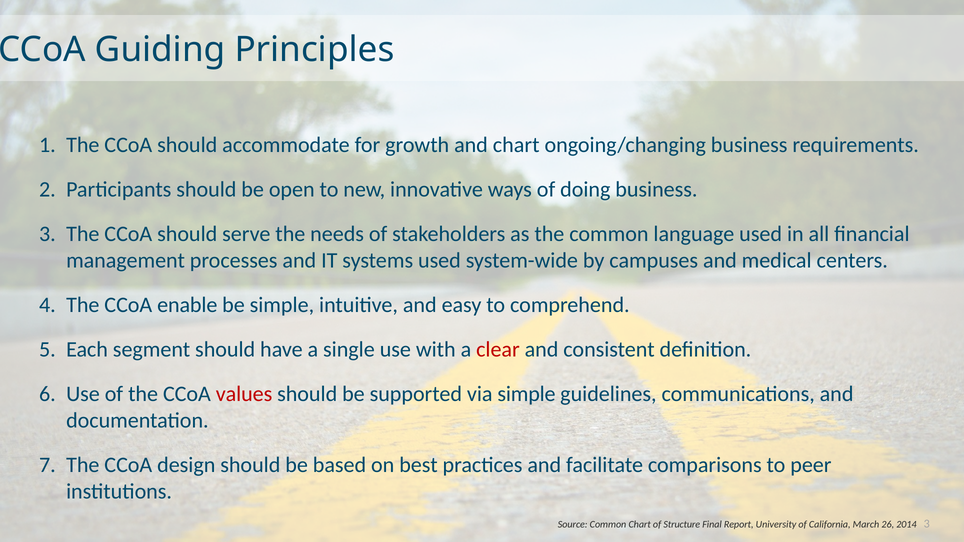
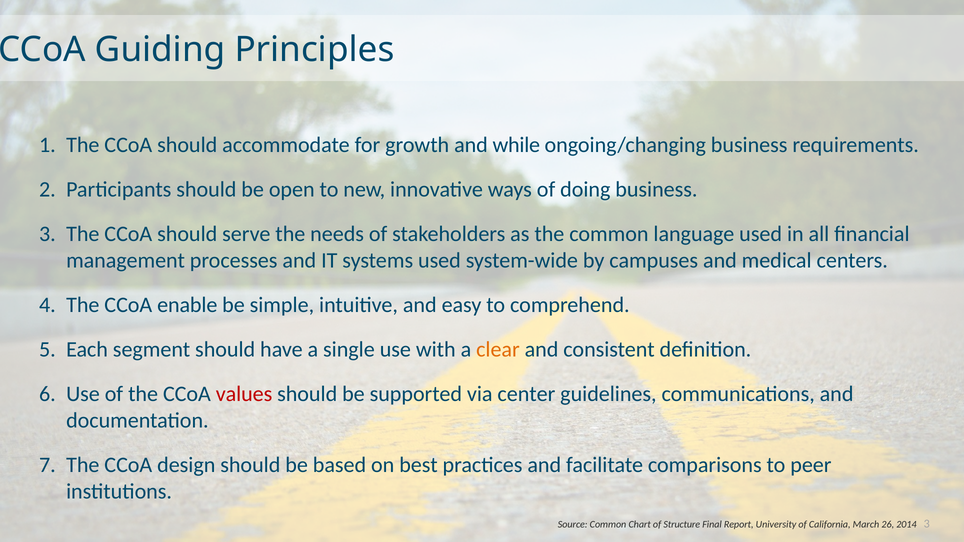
and chart: chart -> while
clear colour: red -> orange
via simple: simple -> center
